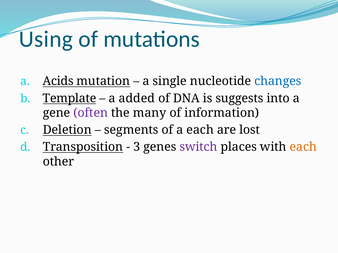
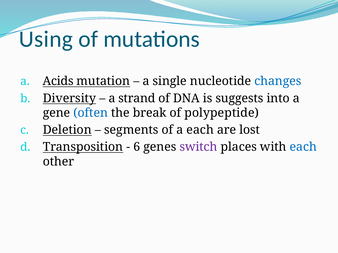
Template: Template -> Diversity
added: added -> strand
often colour: purple -> blue
many: many -> break
information: information -> polypeptide
3: 3 -> 6
each at (303, 147) colour: orange -> blue
